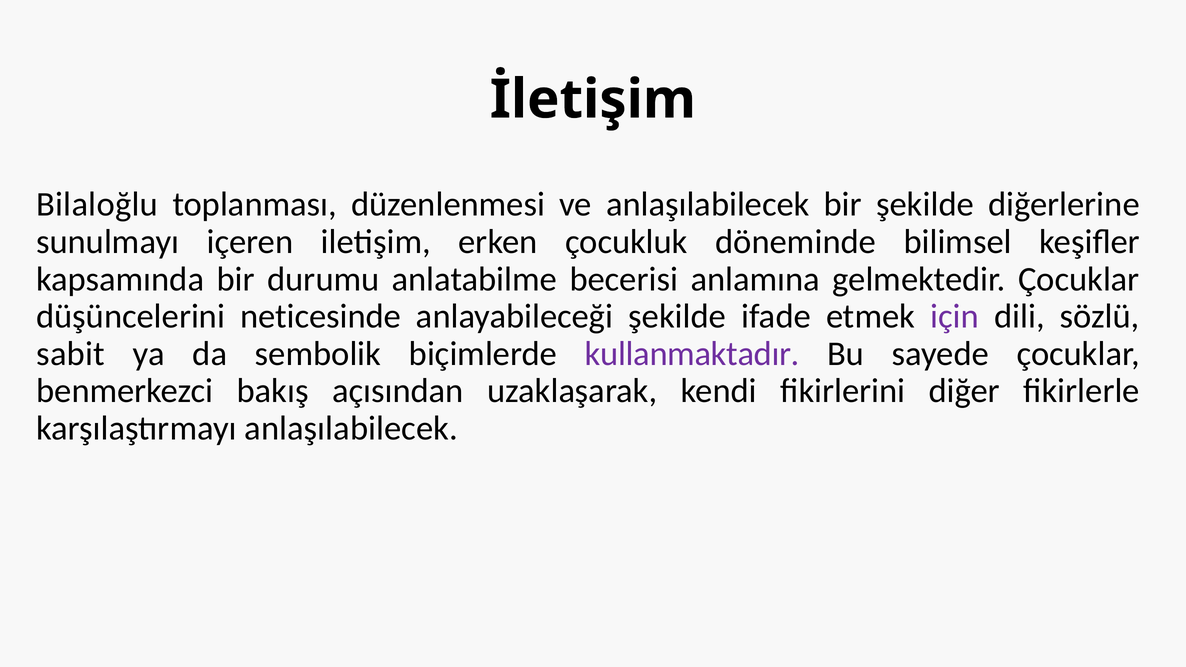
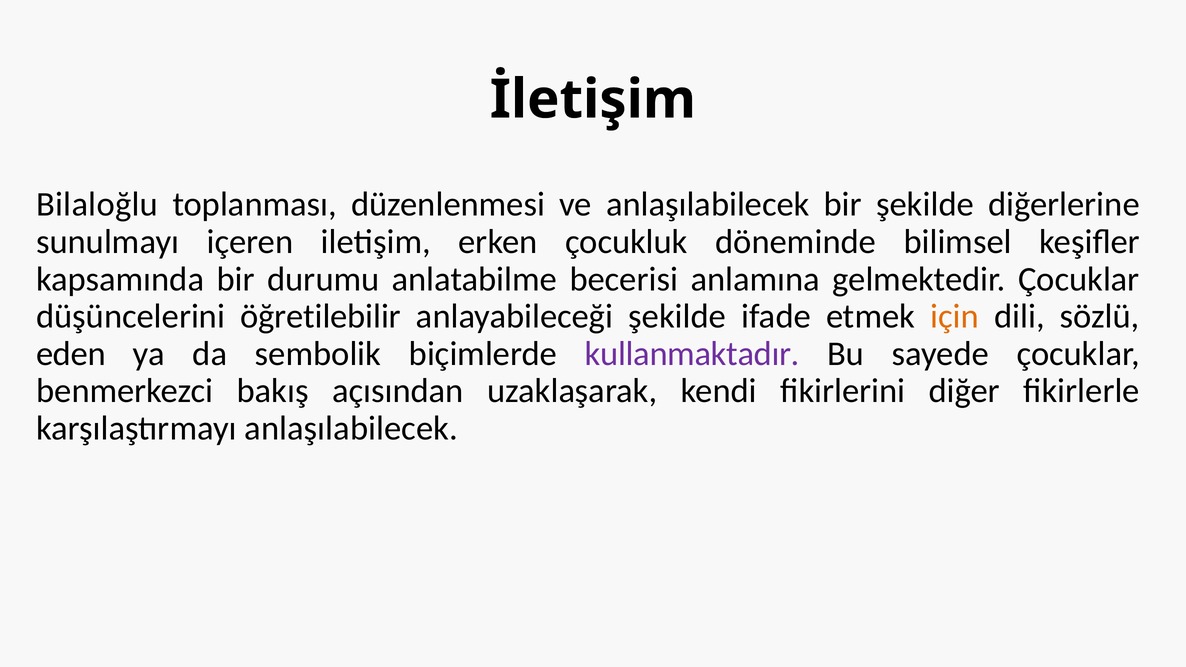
neticesinde: neticesinde -> öğretilebilir
için colour: purple -> orange
sabit: sabit -> eden
